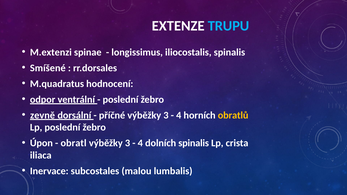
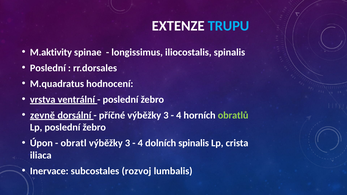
M.extenzi: M.extenzi -> M.aktivity
Smíšené at (48, 68): Smíšené -> Poslední
odpor: odpor -> vrstva
obratlů colour: yellow -> light green
malou: malou -> rozvoj
